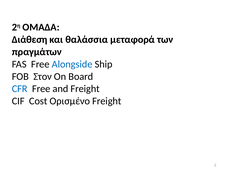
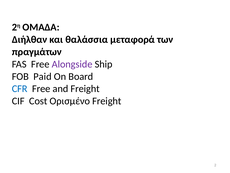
Διάθεση: Διάθεση -> Διήλθαν
Alongside colour: blue -> purple
Στον: Στον -> Paid
